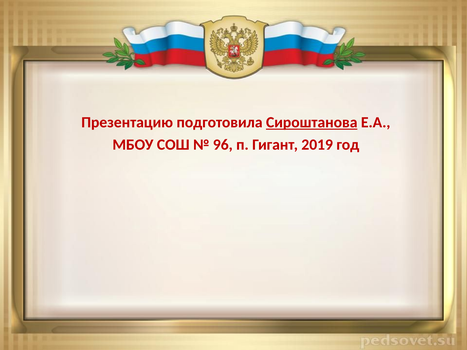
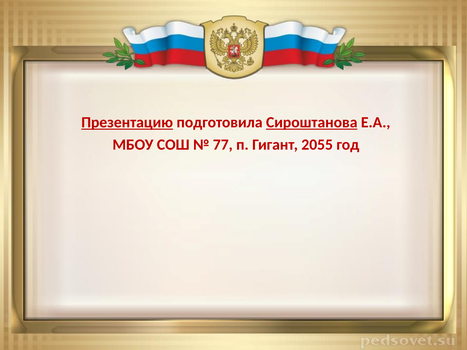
Презентацию underline: none -> present
96: 96 -> 77
2019: 2019 -> 2055
